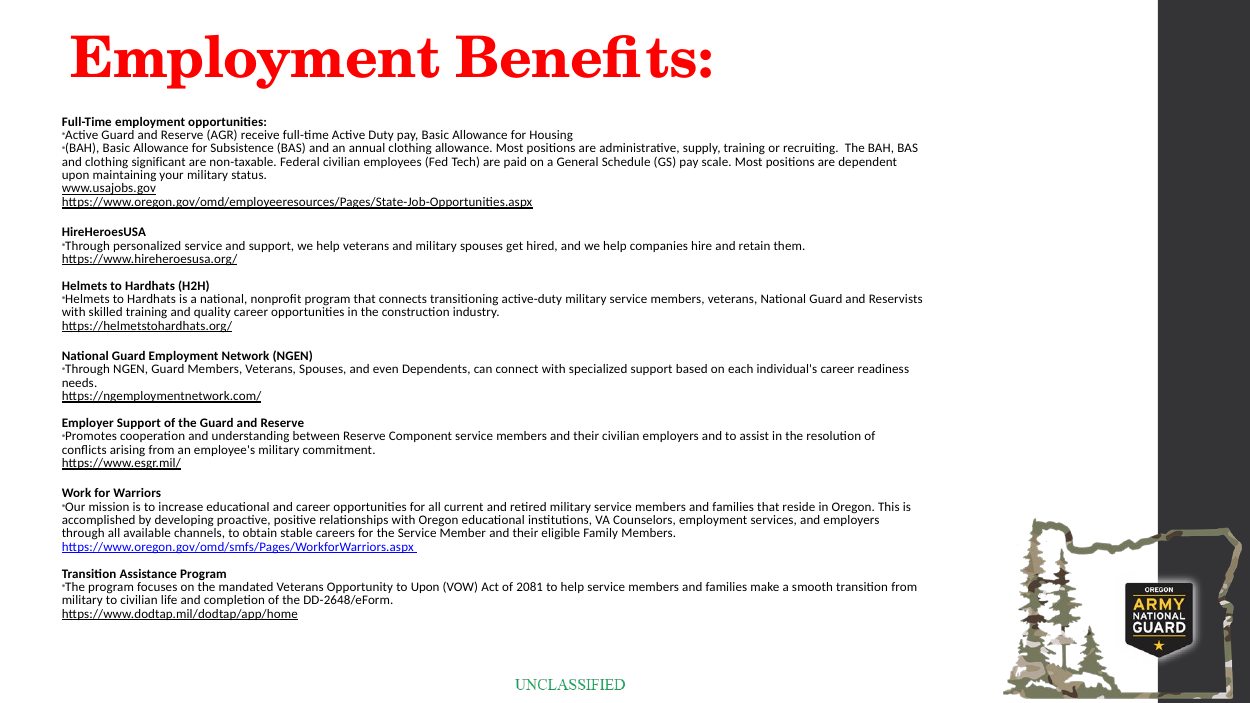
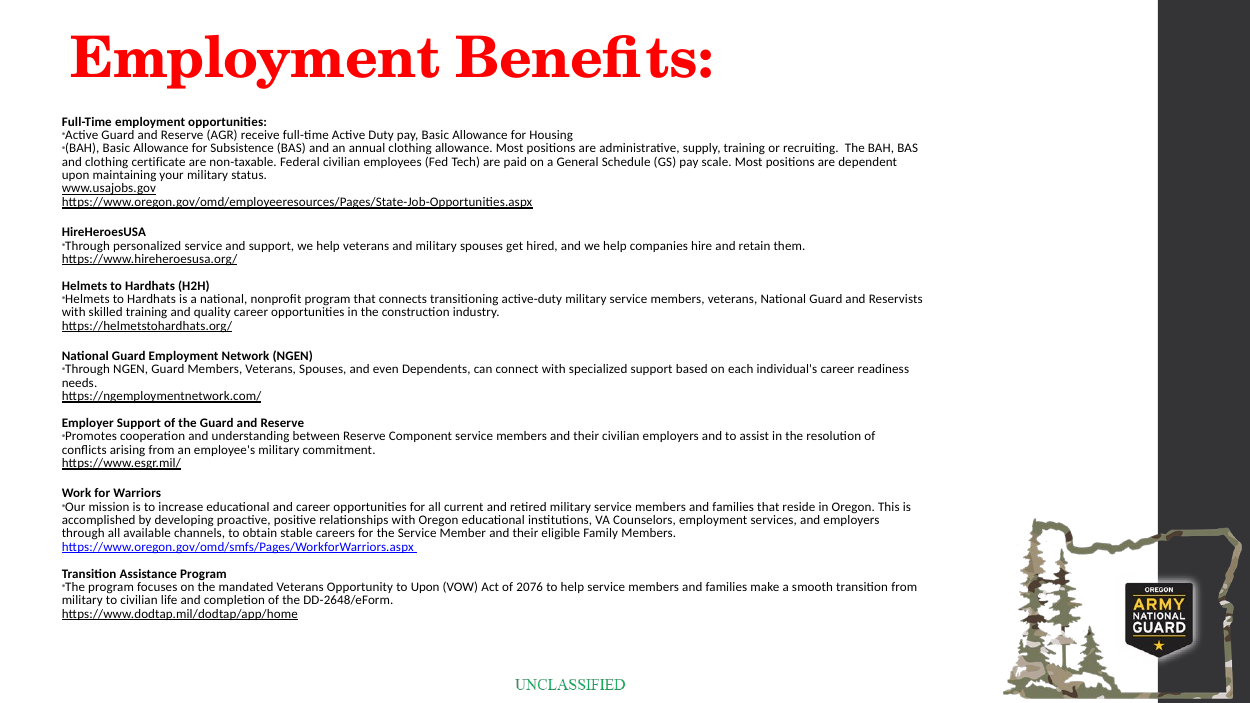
significant: significant -> certificate
2081: 2081 -> 2076
